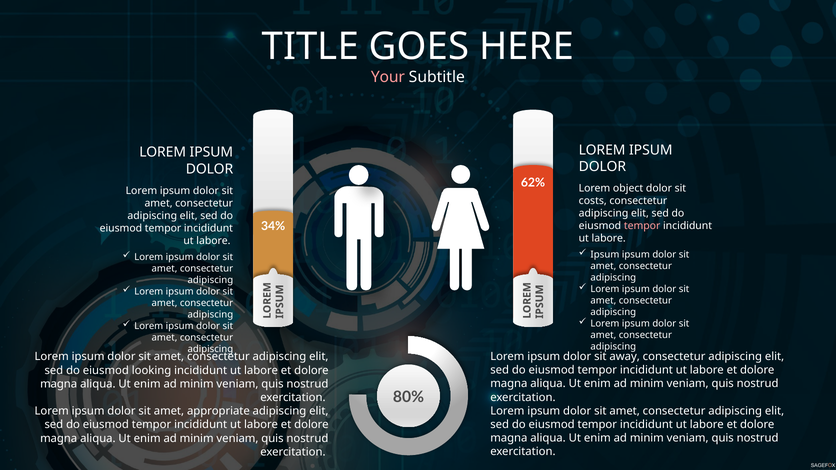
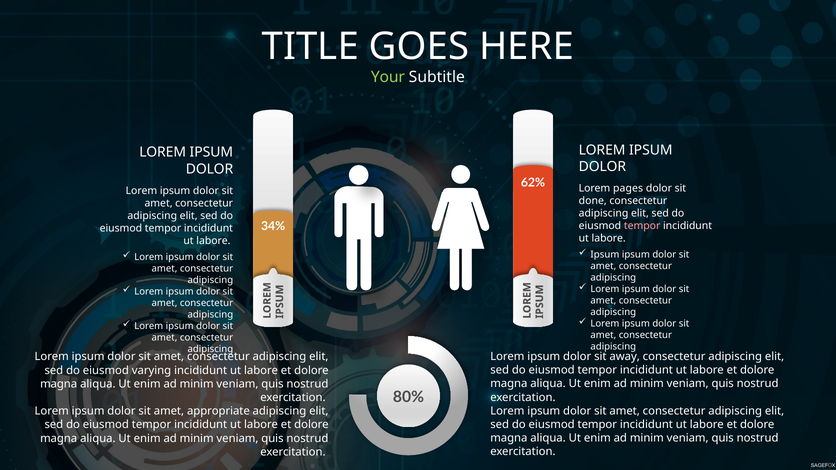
Your colour: pink -> light green
object: object -> pages
costs: costs -> done
looking: looking -> varying
